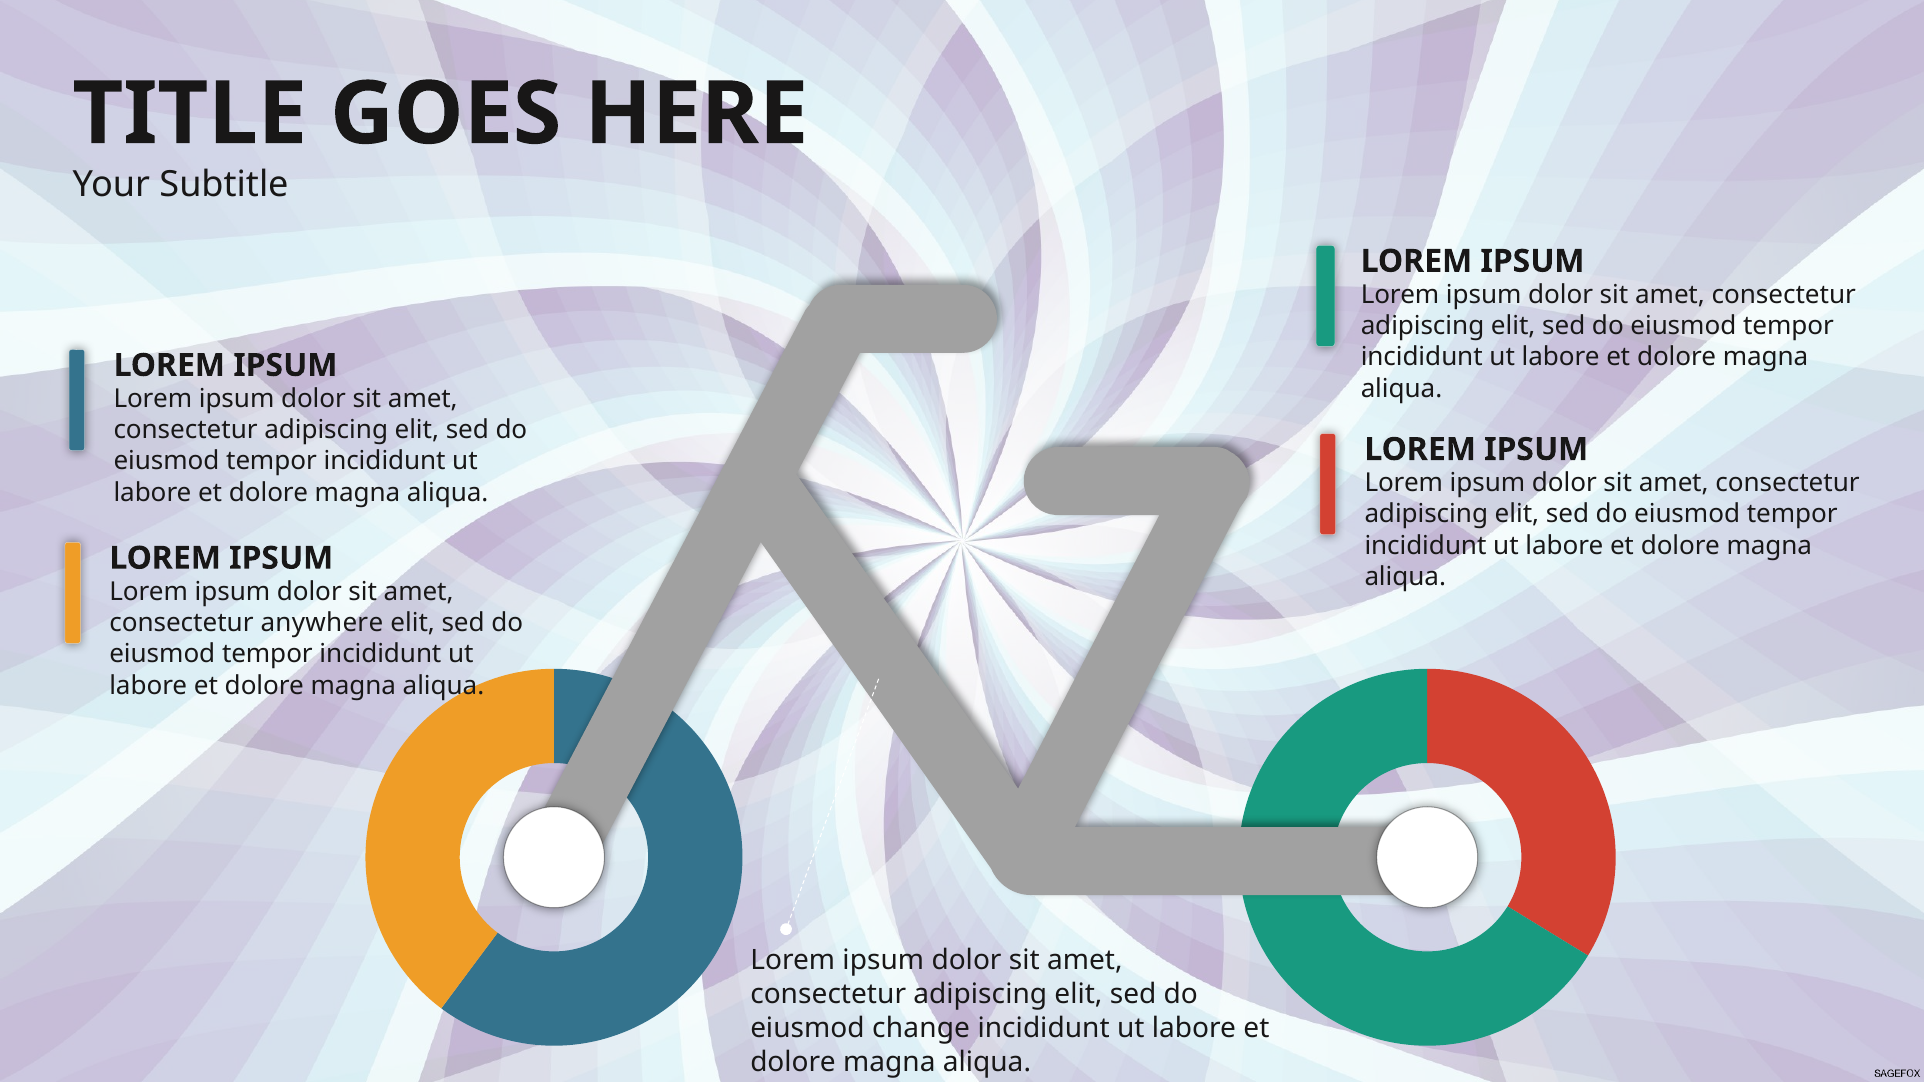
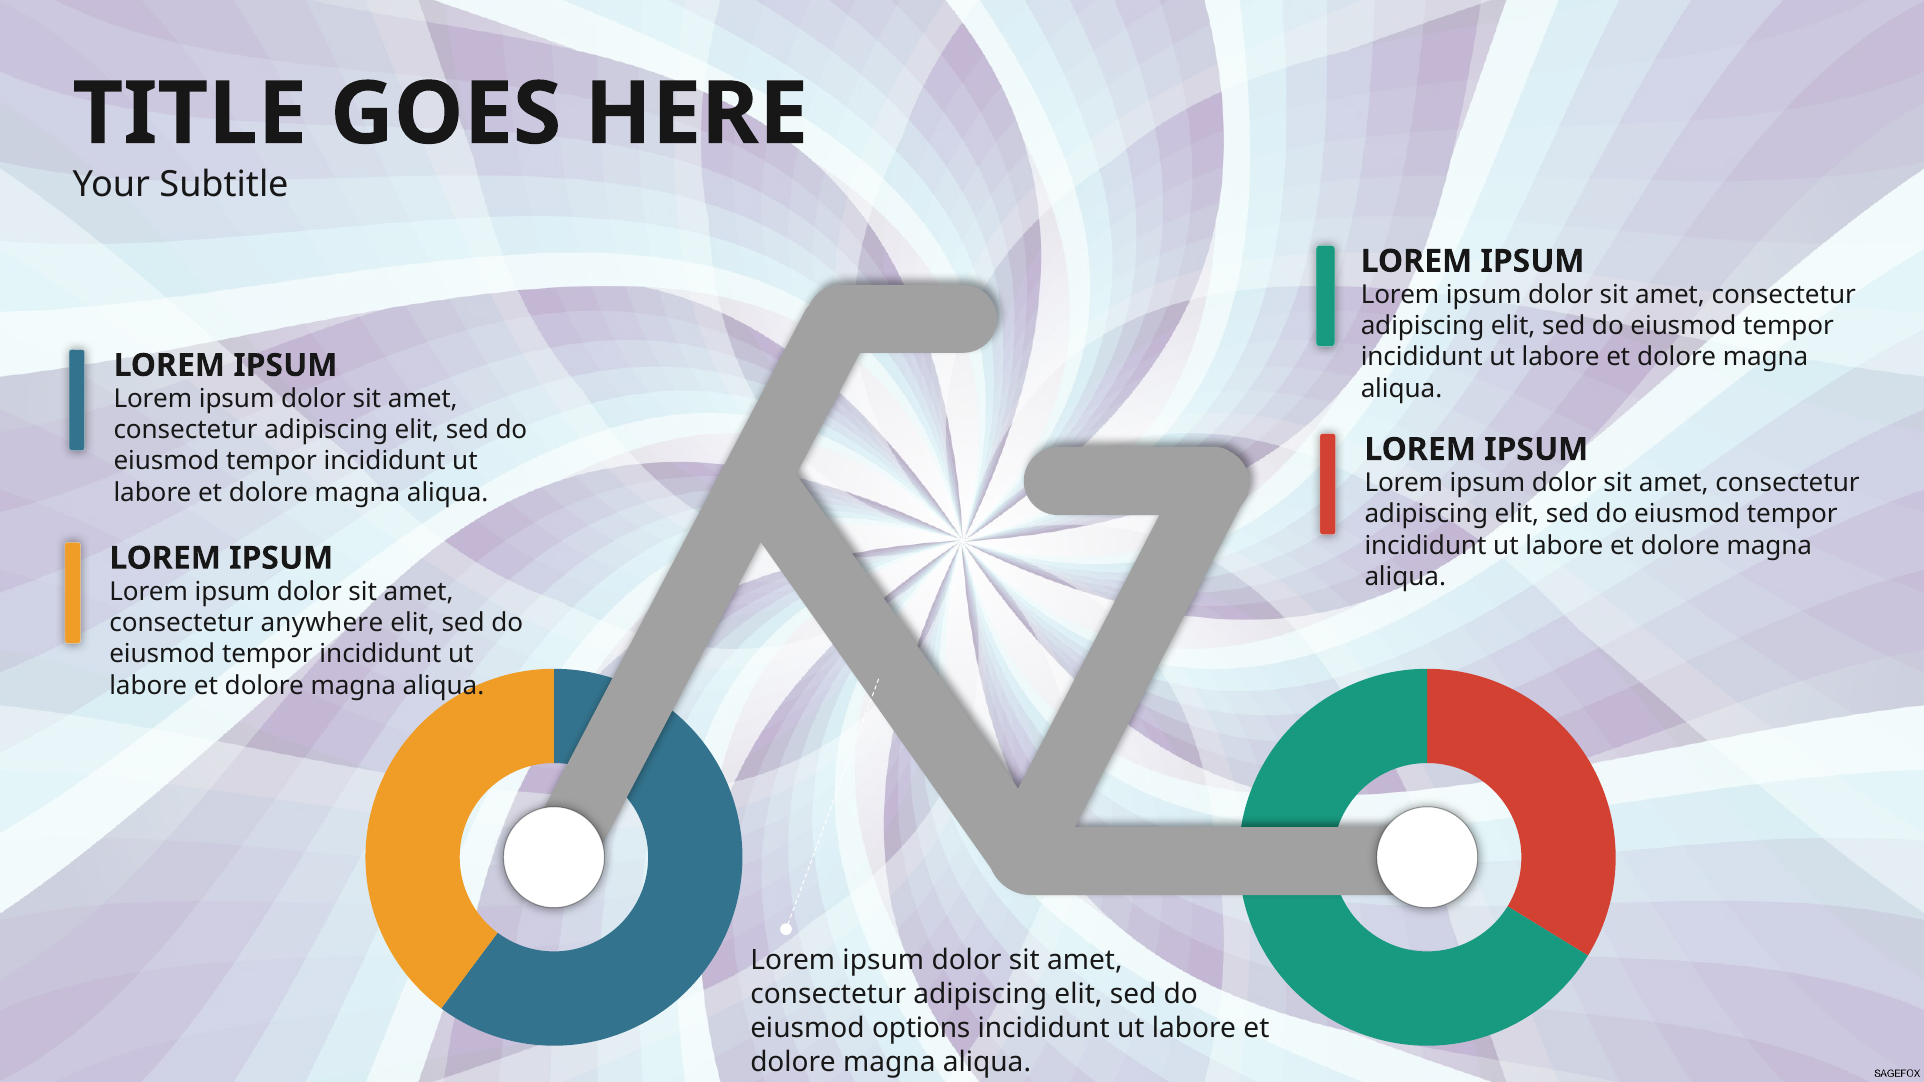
change: change -> options
